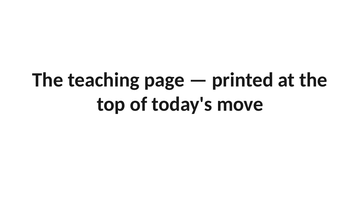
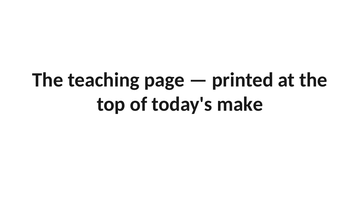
move: move -> make
